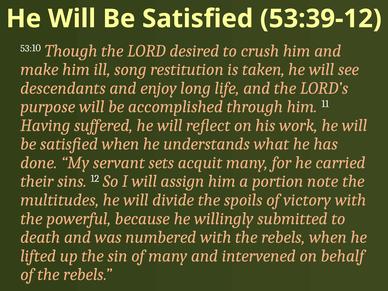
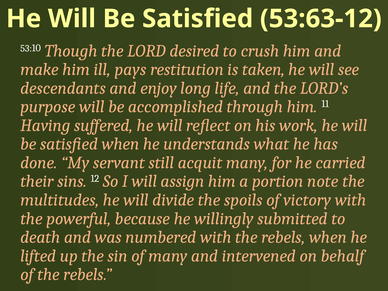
53:39-12: 53:39-12 -> 53:63-12
song: song -> pays
sets: sets -> still
